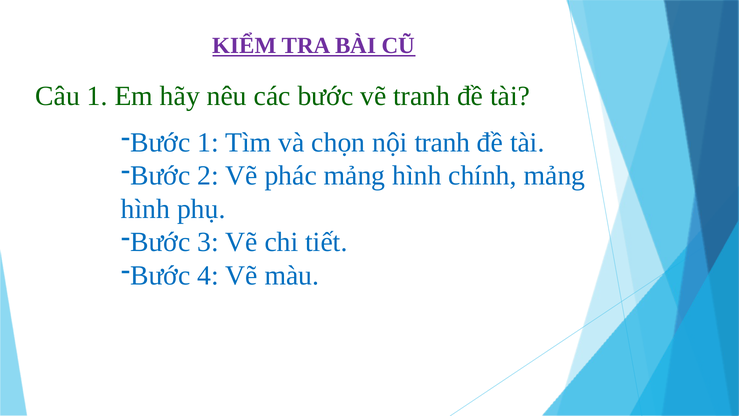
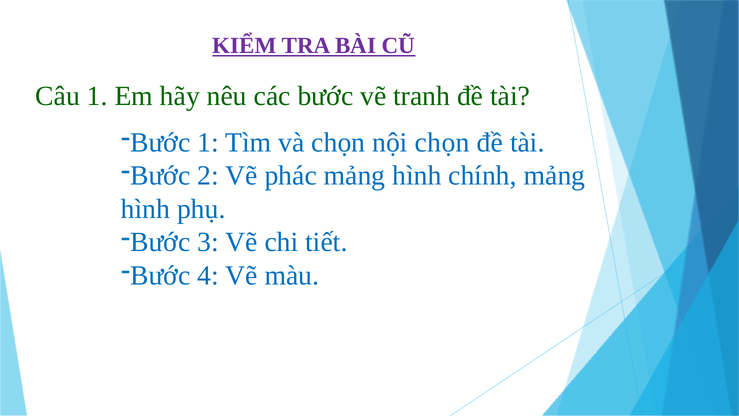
nội tranh: tranh -> chọn
